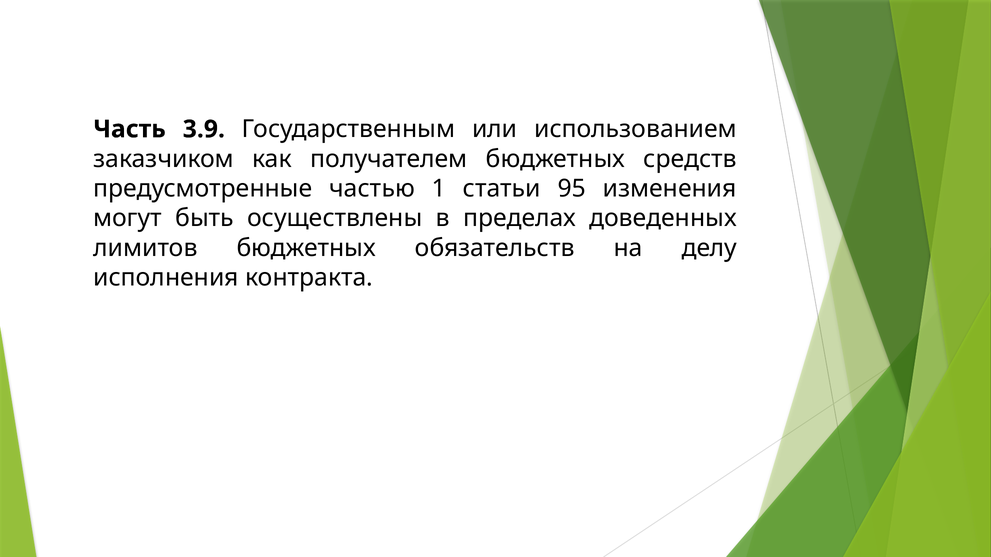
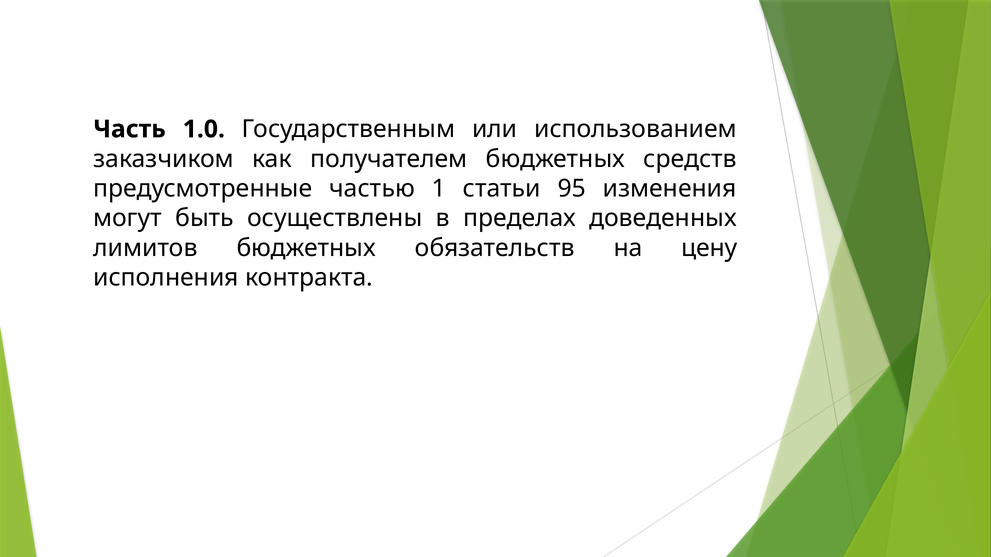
3.9: 3.9 -> 1.0
делу: делу -> цену
